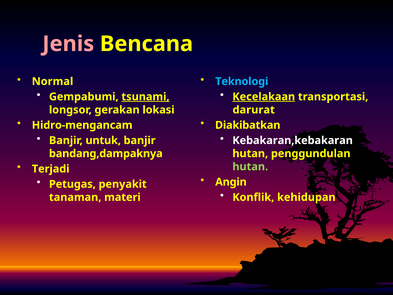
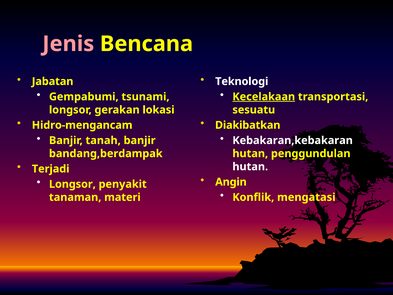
Normal: Normal -> Jabatan
Teknologi colour: light blue -> white
tsunami underline: present -> none
darurat: darurat -> sesuatu
untuk: untuk -> tanah
bandang,dampaknya: bandang,dampaknya -> bandang,berdampak
hutan at (250, 167) colour: light green -> white
Petugas at (72, 184): Petugas -> Longsor
kehidupan: kehidupan -> mengatasi
